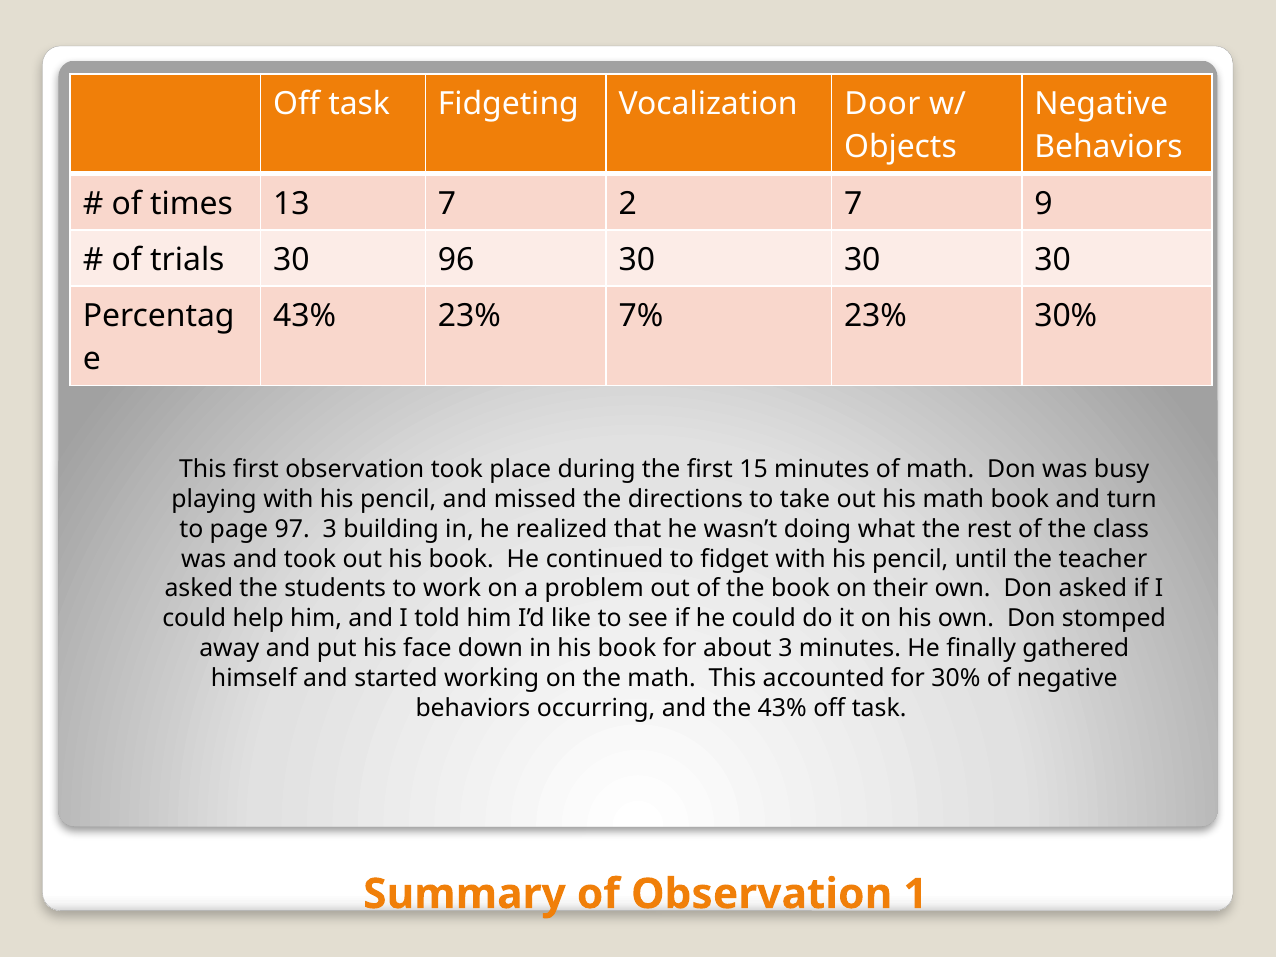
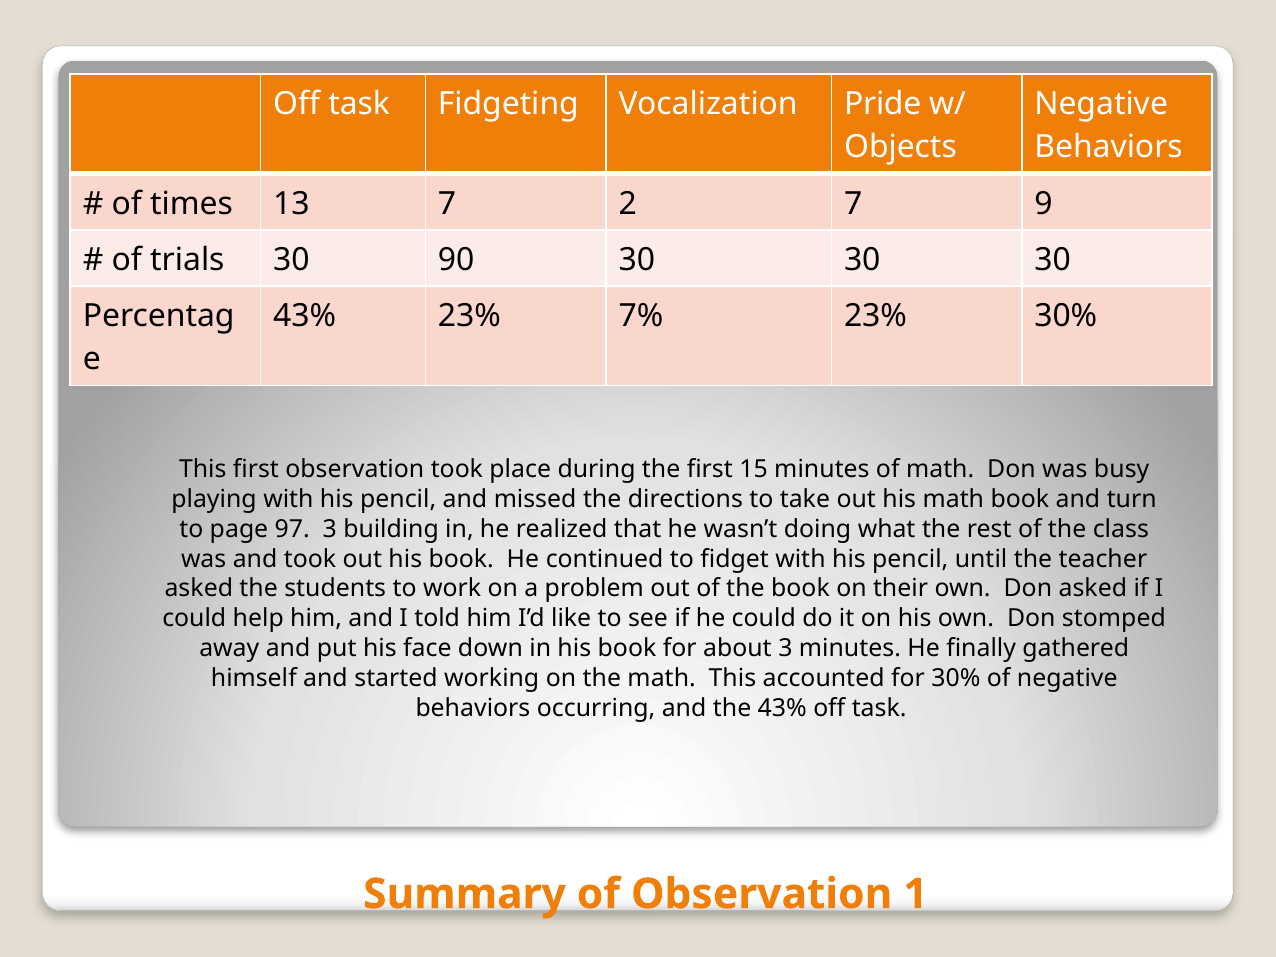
Door: Door -> Pride
96: 96 -> 90
